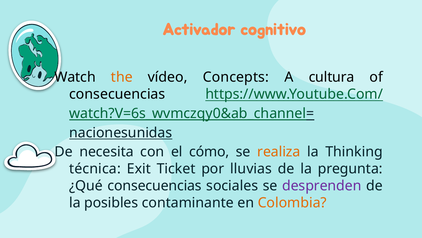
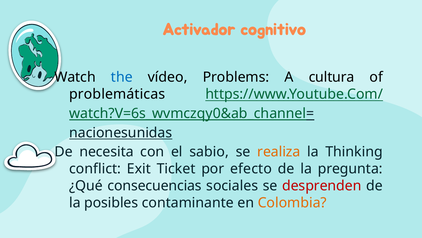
the colour: orange -> blue
Concepts: Concepts -> Problems
consecuencias at (117, 94): consecuencias -> problemáticas
cómo: cómo -> sabio
técnica: técnica -> conflict
lluvias: lluvias -> efecto
desprenden colour: purple -> red
